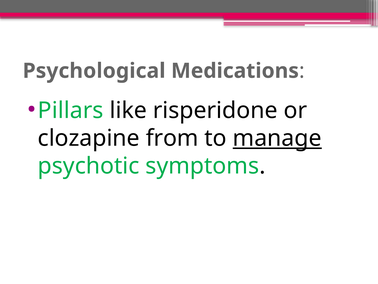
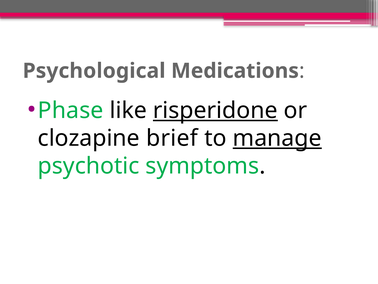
Pillars: Pillars -> Phase
risperidone underline: none -> present
from: from -> brief
